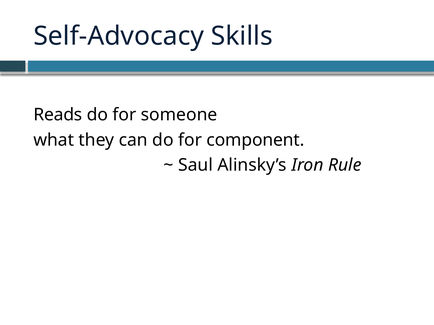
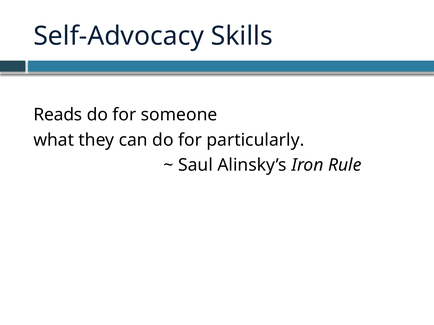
component: component -> particularly
